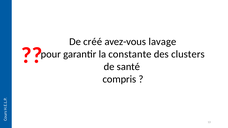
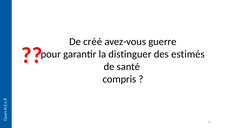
lavage: lavage -> guerre
constante: constante -> distinguer
clusters: clusters -> estimés
